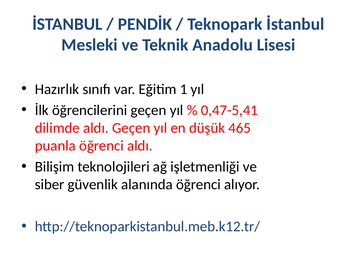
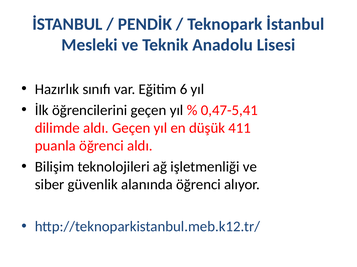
1: 1 -> 6
465: 465 -> 411
